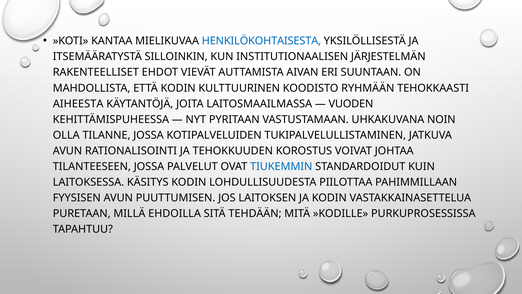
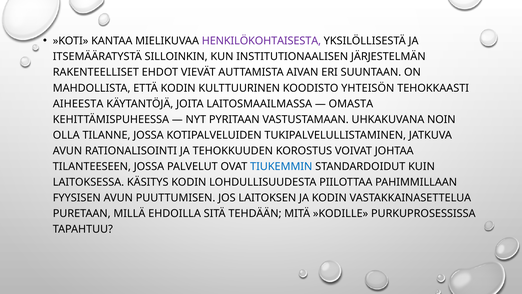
HENKILÖKOHTAISESTA colour: blue -> purple
RYHMÄÄN: RYHMÄÄN -> YHTEISÖN
VUODEN: VUODEN -> OMASTA
